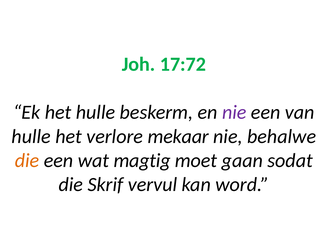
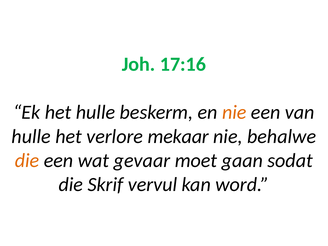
17:72: 17:72 -> 17:16
nie at (234, 112) colour: purple -> orange
magtig: magtig -> gevaar
